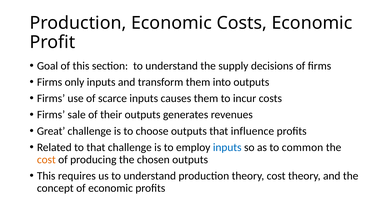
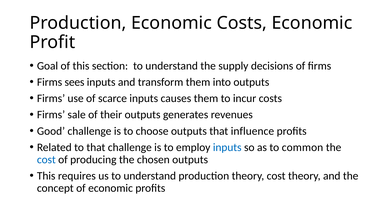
only: only -> sees
Great: Great -> Good
cost at (46, 159) colour: orange -> blue
